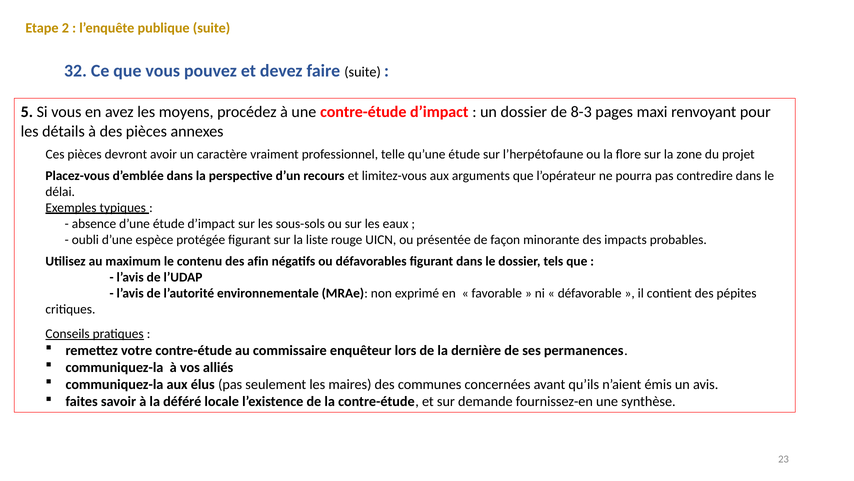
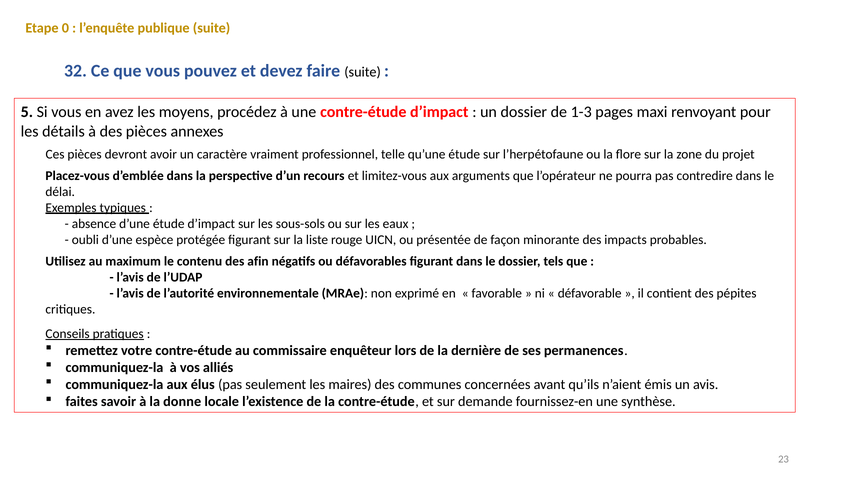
2: 2 -> 0
8-3: 8-3 -> 1-3
déféré: déféré -> donne
